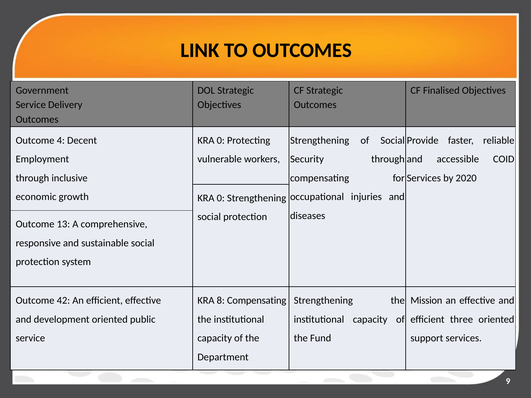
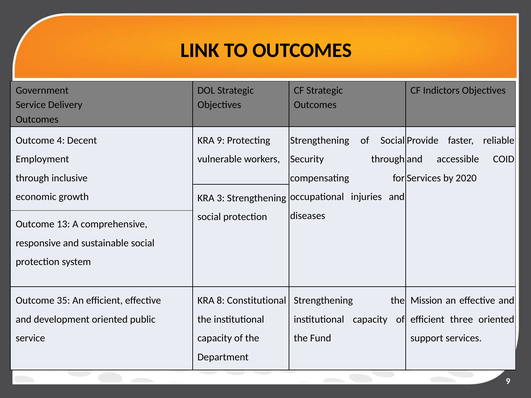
Finalised: Finalised -> Indictors
0 at (221, 140): 0 -> 9
0 at (221, 198): 0 -> 3
42: 42 -> 35
8 Compensating: Compensating -> Constitutional
